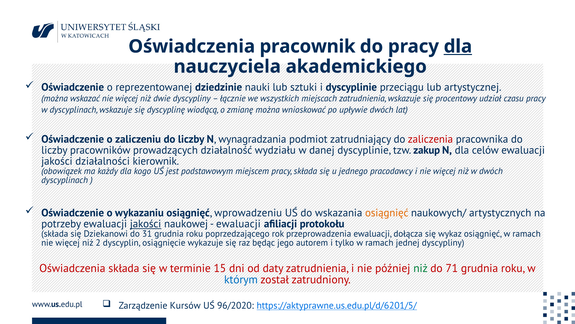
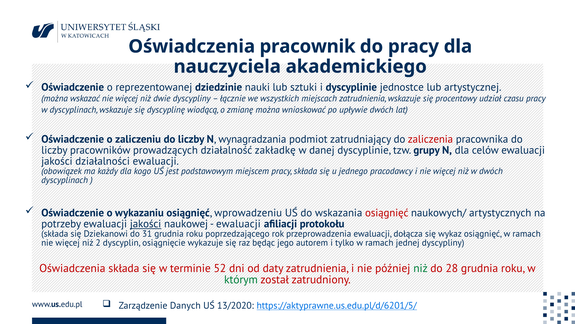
dla at (458, 46) underline: present -> none
przeciągu: przeciągu -> jednostce
wydziału: wydziału -> zakładkę
zakup: zakup -> grupy
działalności kierownik: kierownik -> ewaluacji
osiągnięć at (387, 213) colour: orange -> red
15: 15 -> 52
71: 71 -> 28
którym colour: blue -> green
Kursów: Kursów -> Danych
96/2020: 96/2020 -> 13/2020
